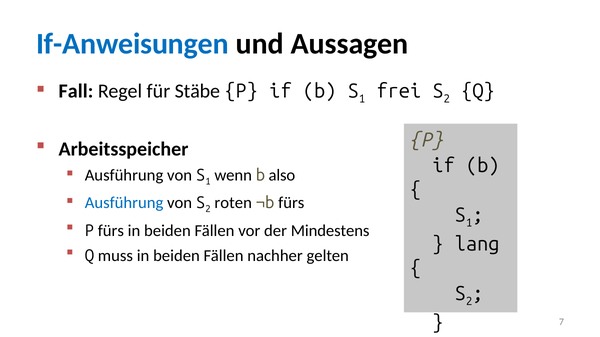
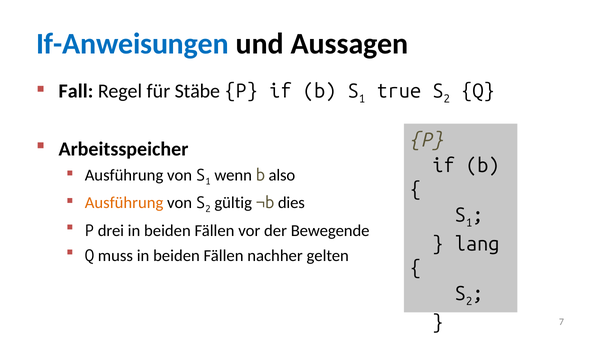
frei: frei -> true
Ausführung at (124, 203) colour: blue -> orange
roten: roten -> gültig
¬b fürs: fürs -> dies
P fürs: fürs -> drei
Mindestens: Mindestens -> Bewegende
